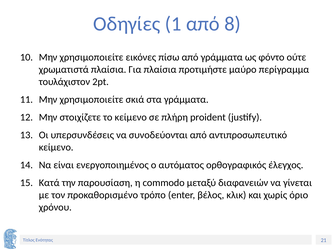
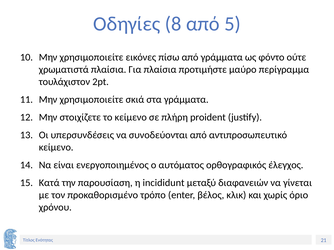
1: 1 -> 8
8: 8 -> 5
commodo: commodo -> incididunt
